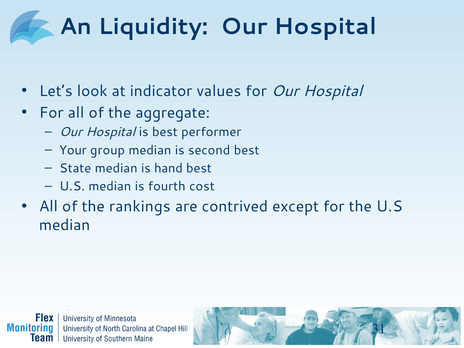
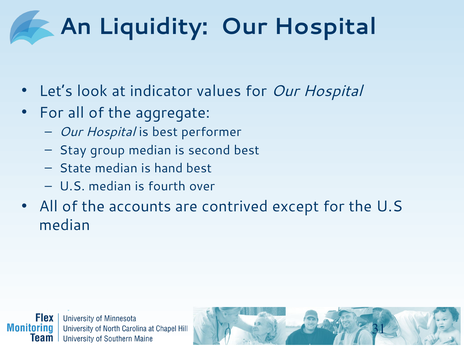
Your: Your -> Stay
cost: cost -> over
rankings: rankings -> accounts
